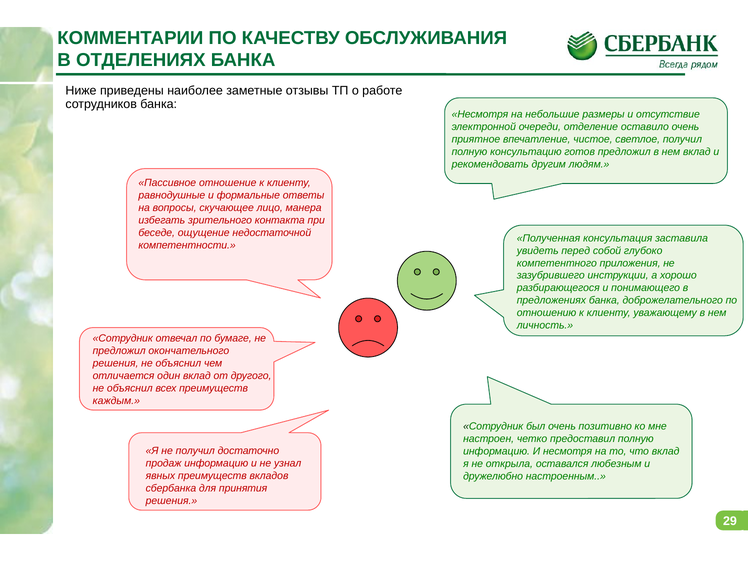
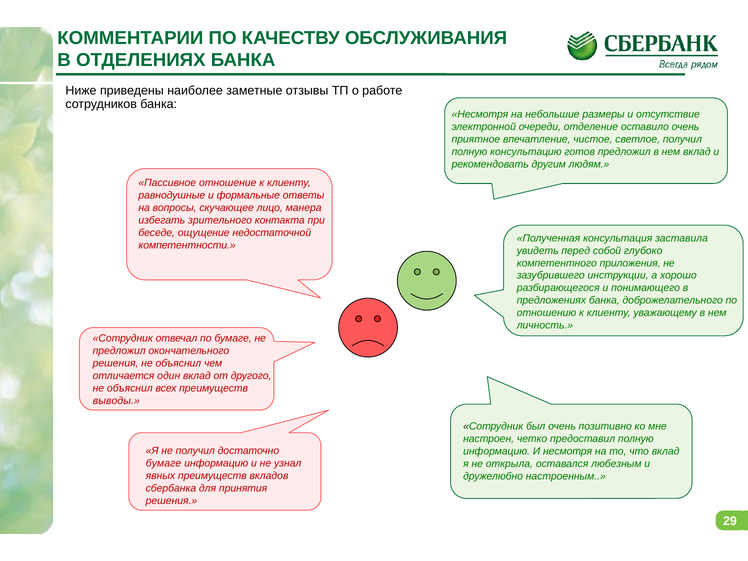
каждым: каждым -> выводы
продаж at (164, 463): продаж -> бумаге
